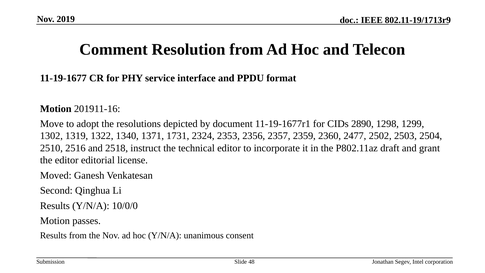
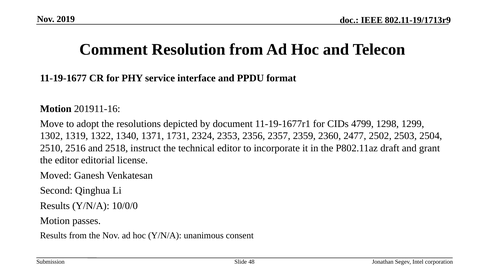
2890: 2890 -> 4799
